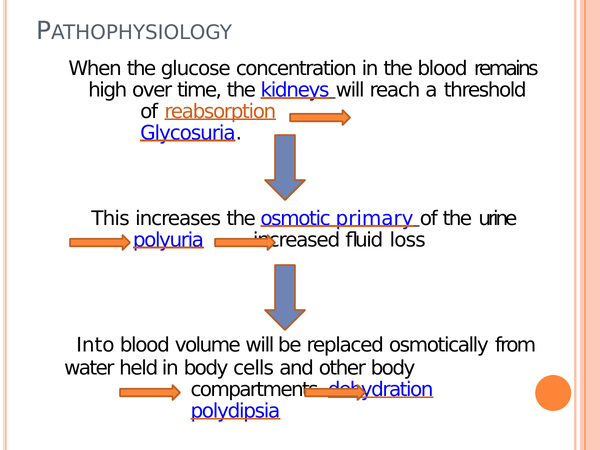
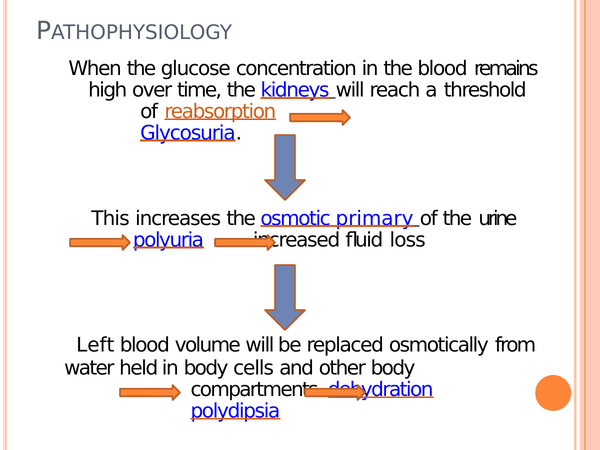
Into: Into -> Left
